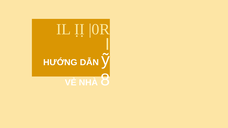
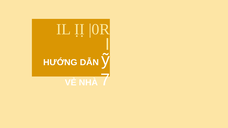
8: 8 -> 7
